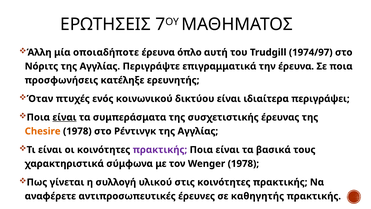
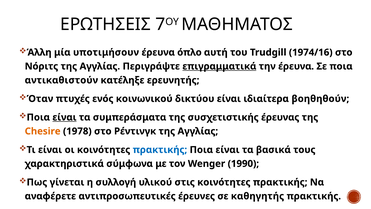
οποιαδήποτε: οποιαδήποτε -> υποτιμήσουν
1974/97: 1974/97 -> 1974/16
επιγραμματικά underline: none -> present
προσφωνήσεις: προσφωνήσεις -> αντικαθιστούν
περιγράψει: περιγράψει -> βοηθηθούν
πρακτικής at (160, 150) colour: purple -> blue
Wenger 1978: 1978 -> 1990
